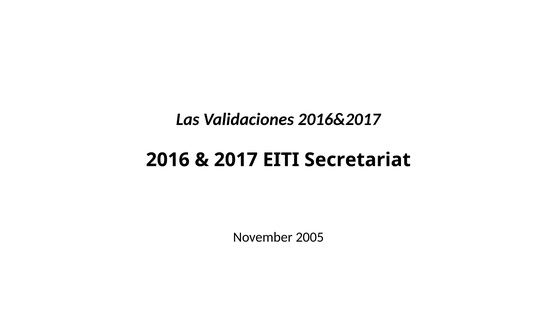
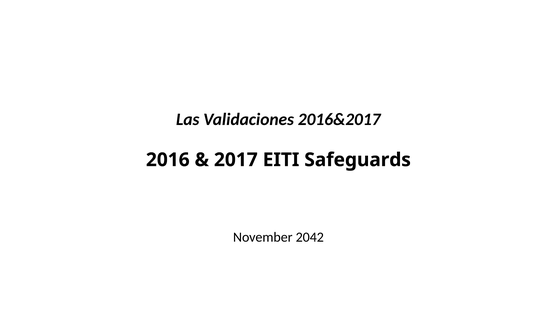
Secretariat: Secretariat -> Safeguards
2005: 2005 -> 2042
